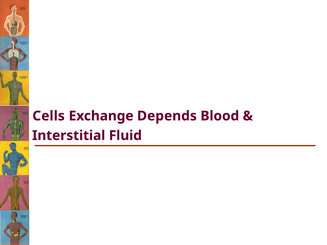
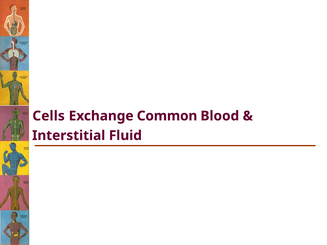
Depends: Depends -> Common
